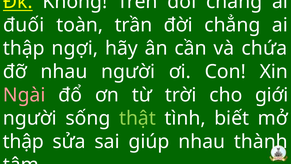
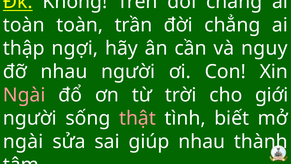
đuối at (24, 25): đuối -> toàn
chứa: chứa -> nguy
thật colour: light green -> pink
thập at (23, 141): thập -> ngài
